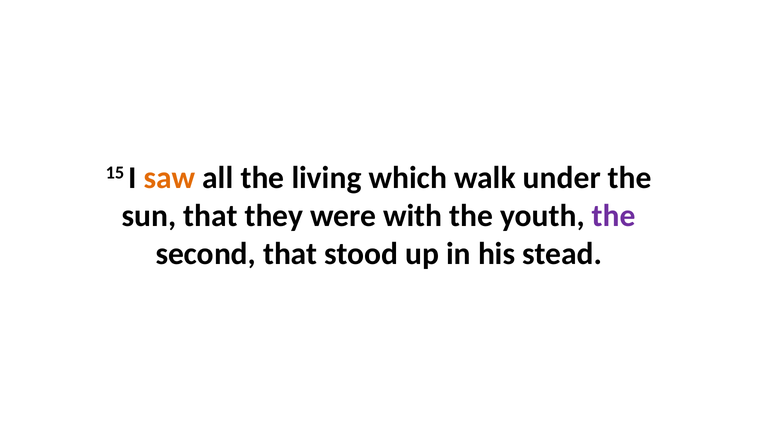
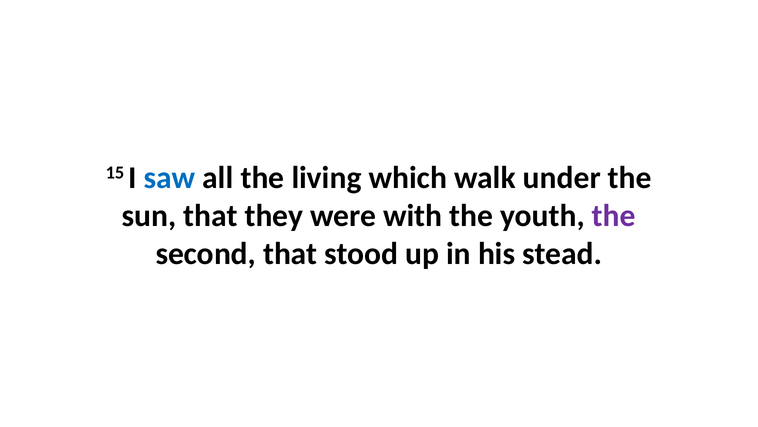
saw colour: orange -> blue
